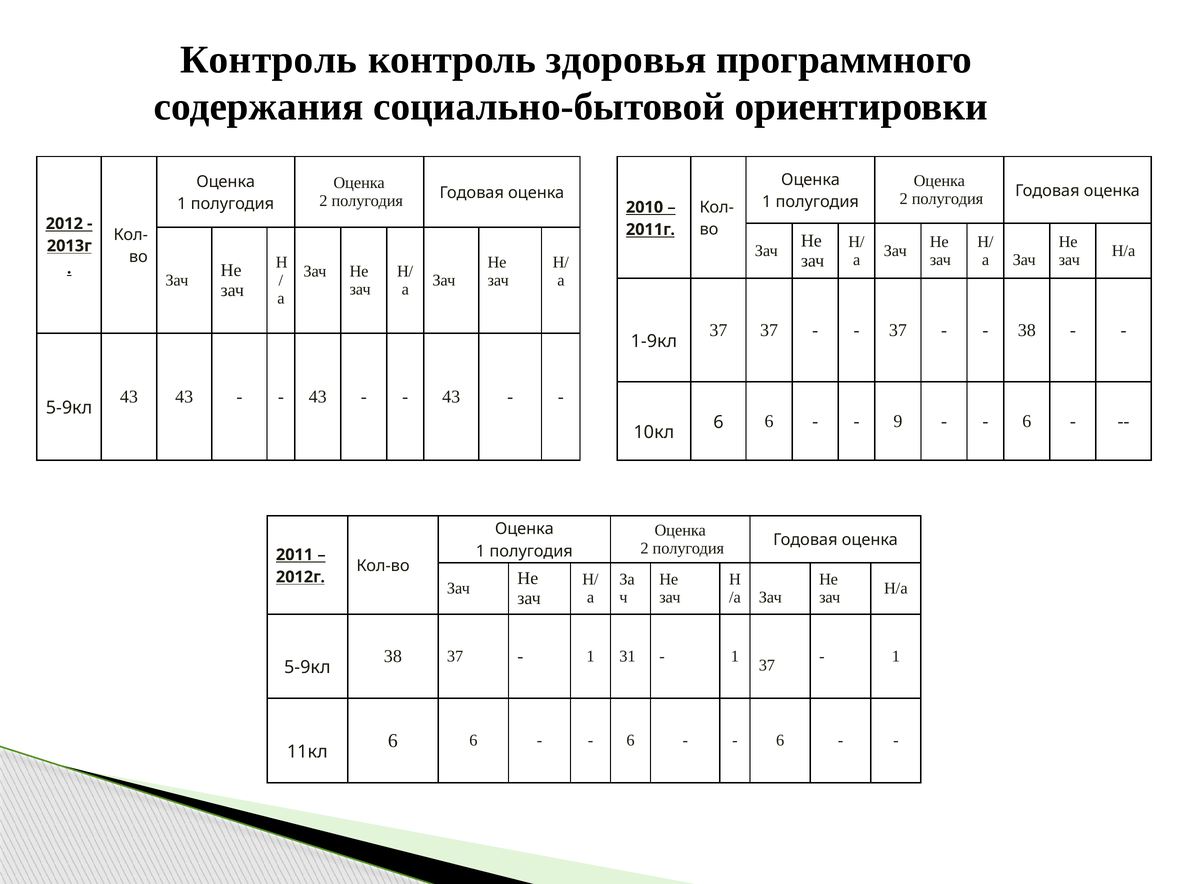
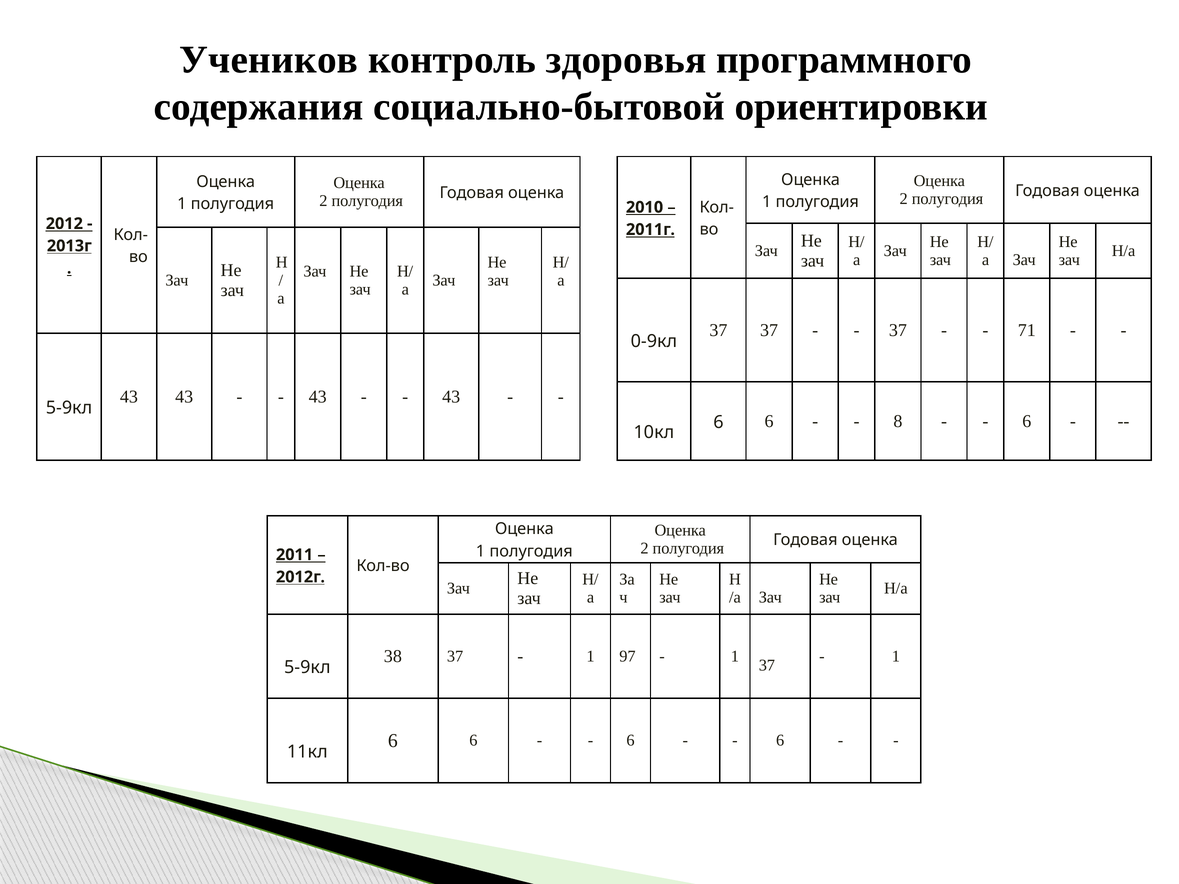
Контроль at (269, 60): Контроль -> Учеников
38 at (1027, 330): 38 -> 71
1-9кл: 1-9кл -> 0-9кл
9: 9 -> 8
31: 31 -> 97
